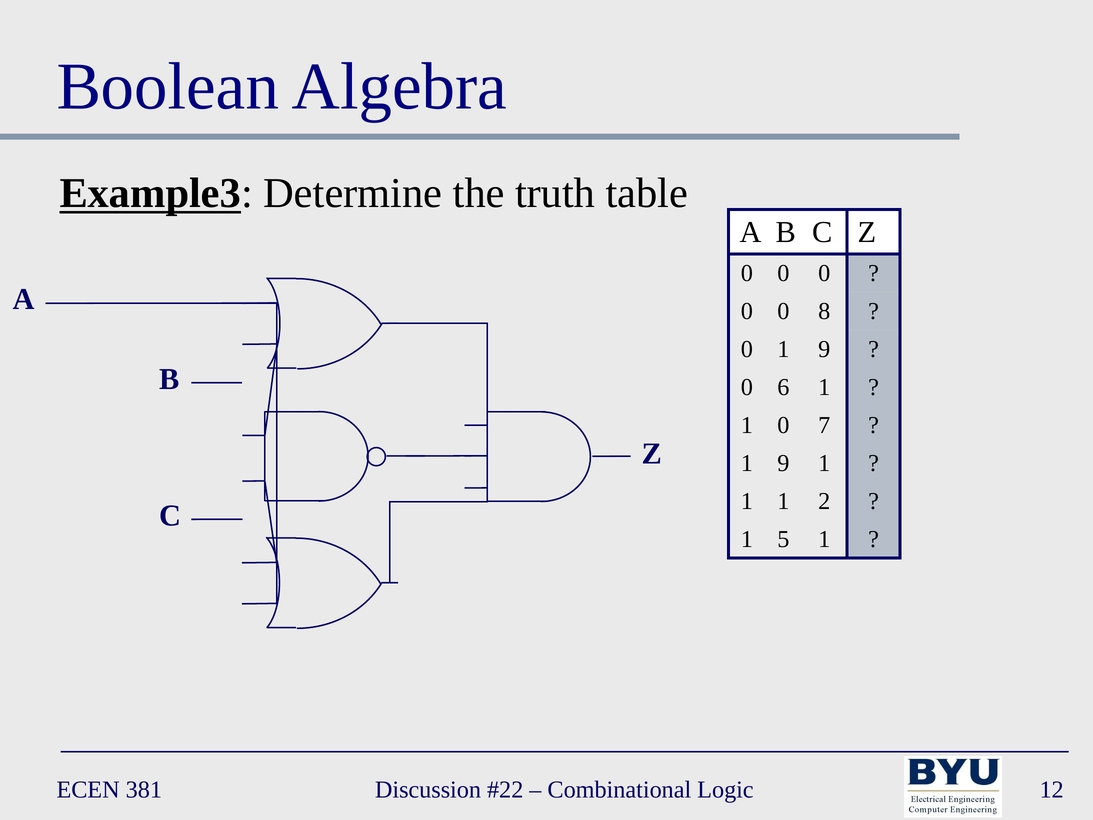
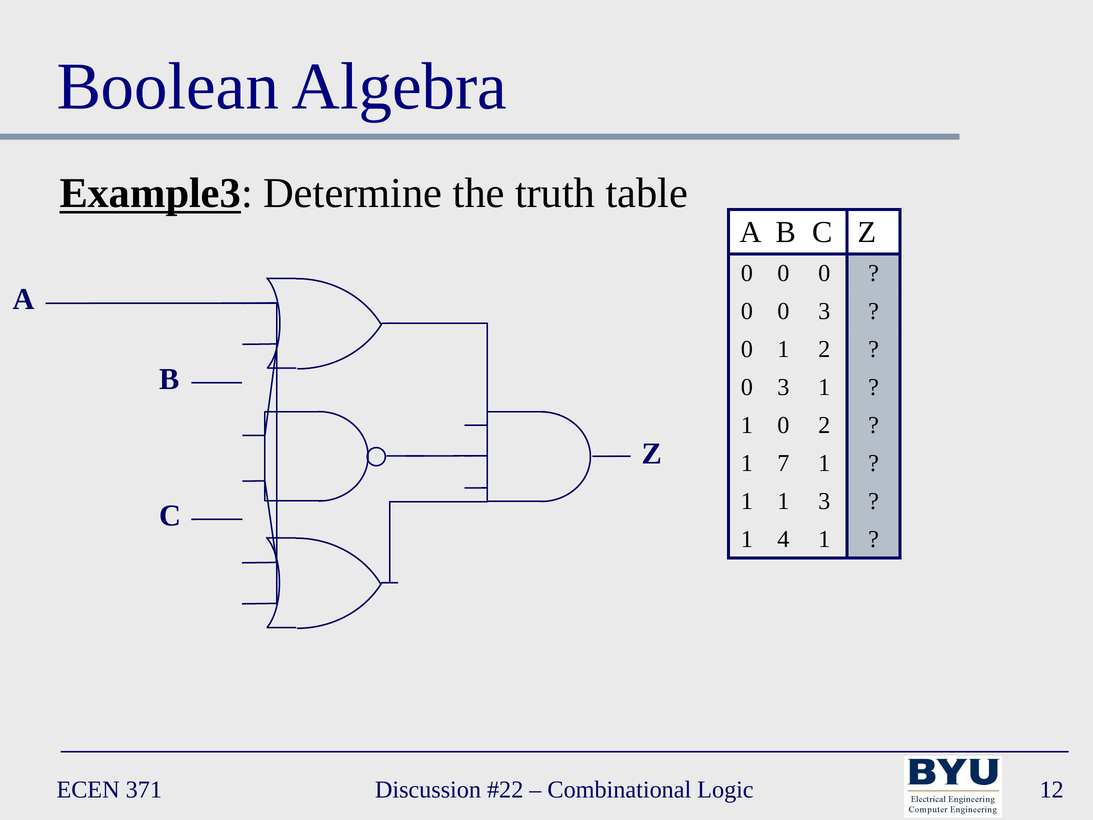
0 0 8: 8 -> 3
0 1 9: 9 -> 2
6 at (783, 387): 6 -> 3
0 7: 7 -> 2
9 at (783, 463): 9 -> 7
1 2: 2 -> 3
5: 5 -> 4
381: 381 -> 371
